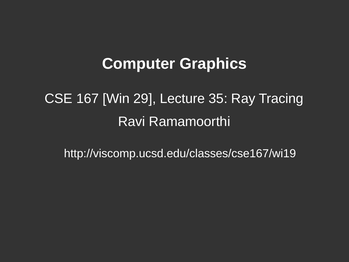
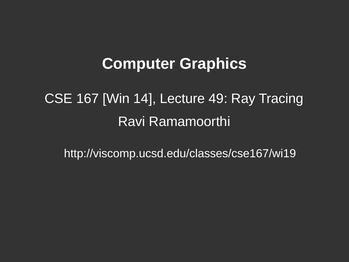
29: 29 -> 14
35: 35 -> 49
